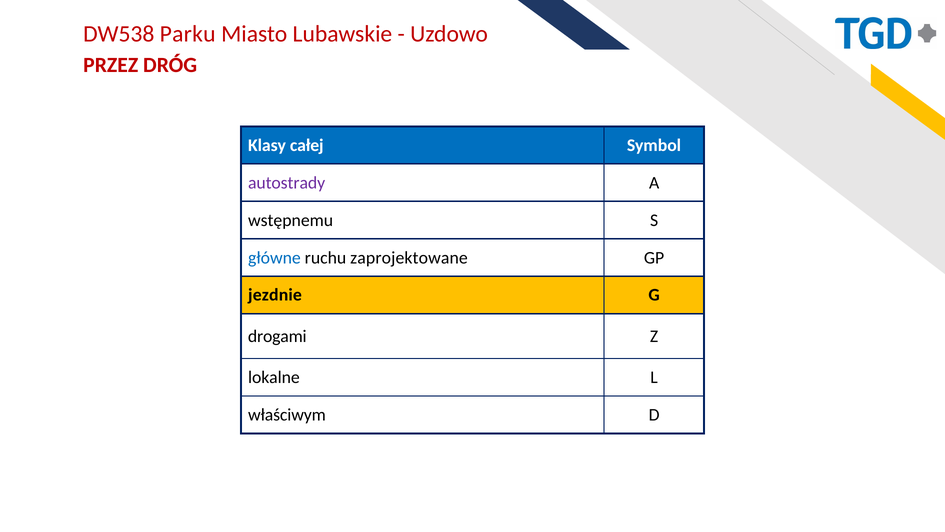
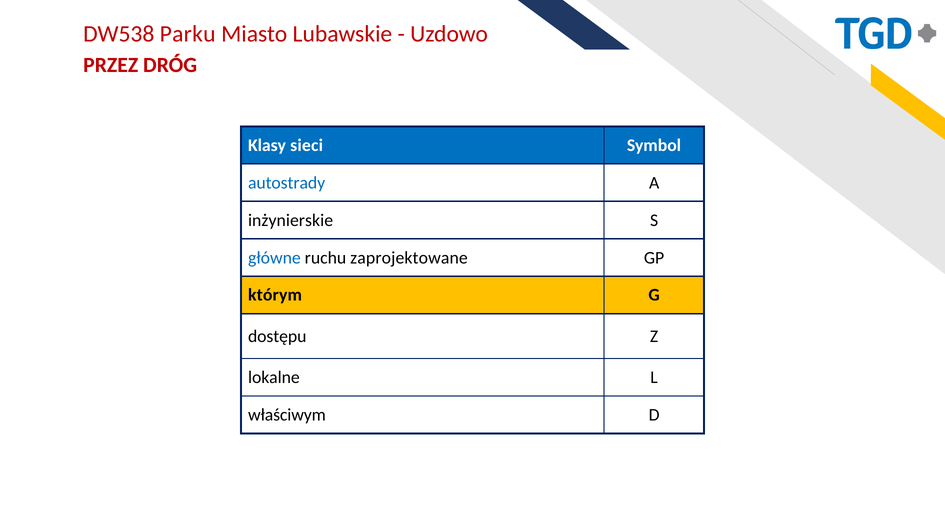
całej: całej -> sieci
autostrady colour: purple -> blue
wstępnemu: wstępnemu -> inżynierskie
jezdnie: jezdnie -> którym
drogami: drogami -> dostępu
